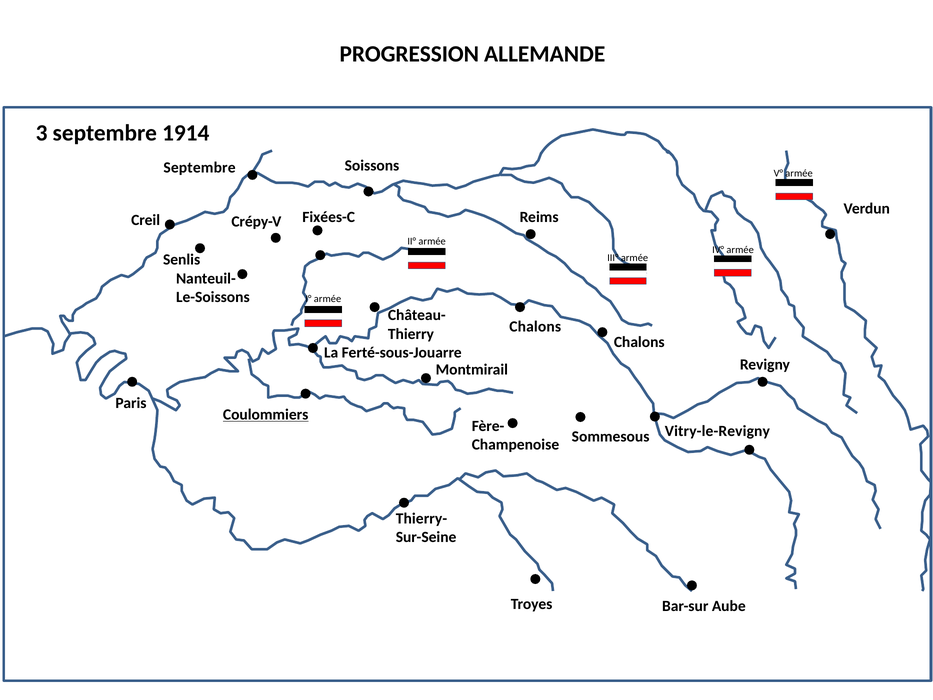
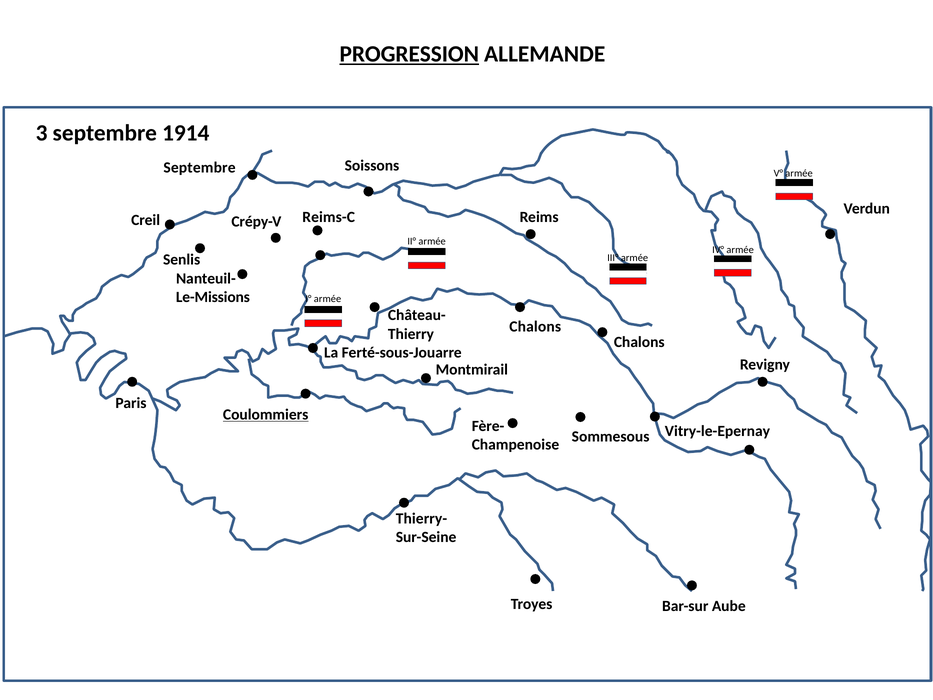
PROGRESSION underline: none -> present
Fixées-C: Fixées-C -> Reims-C
Le-Soissons: Le-Soissons -> Le-Missions
Vitry-le-Revigny: Vitry-le-Revigny -> Vitry-le-Epernay
